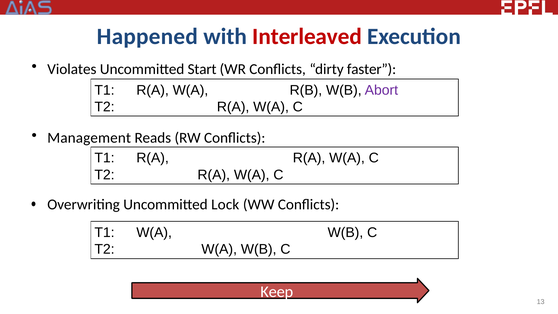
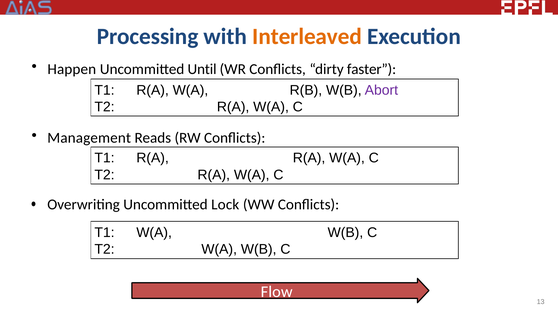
Happened: Happened -> Processing
Interleaved colour: red -> orange
Violates: Violates -> Happen
Start: Start -> Until
Keep: Keep -> Flow
